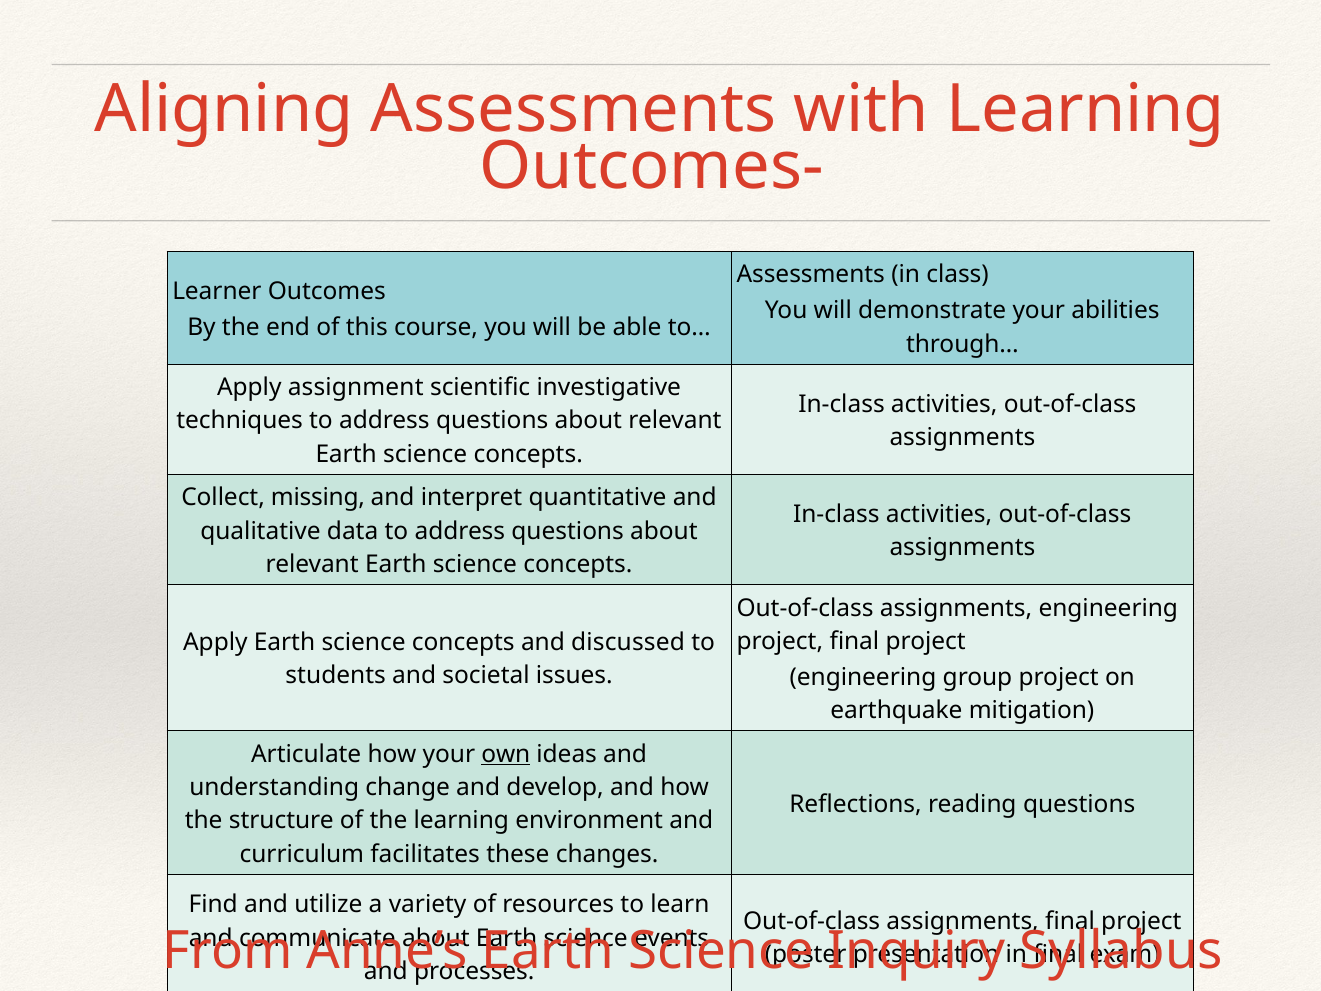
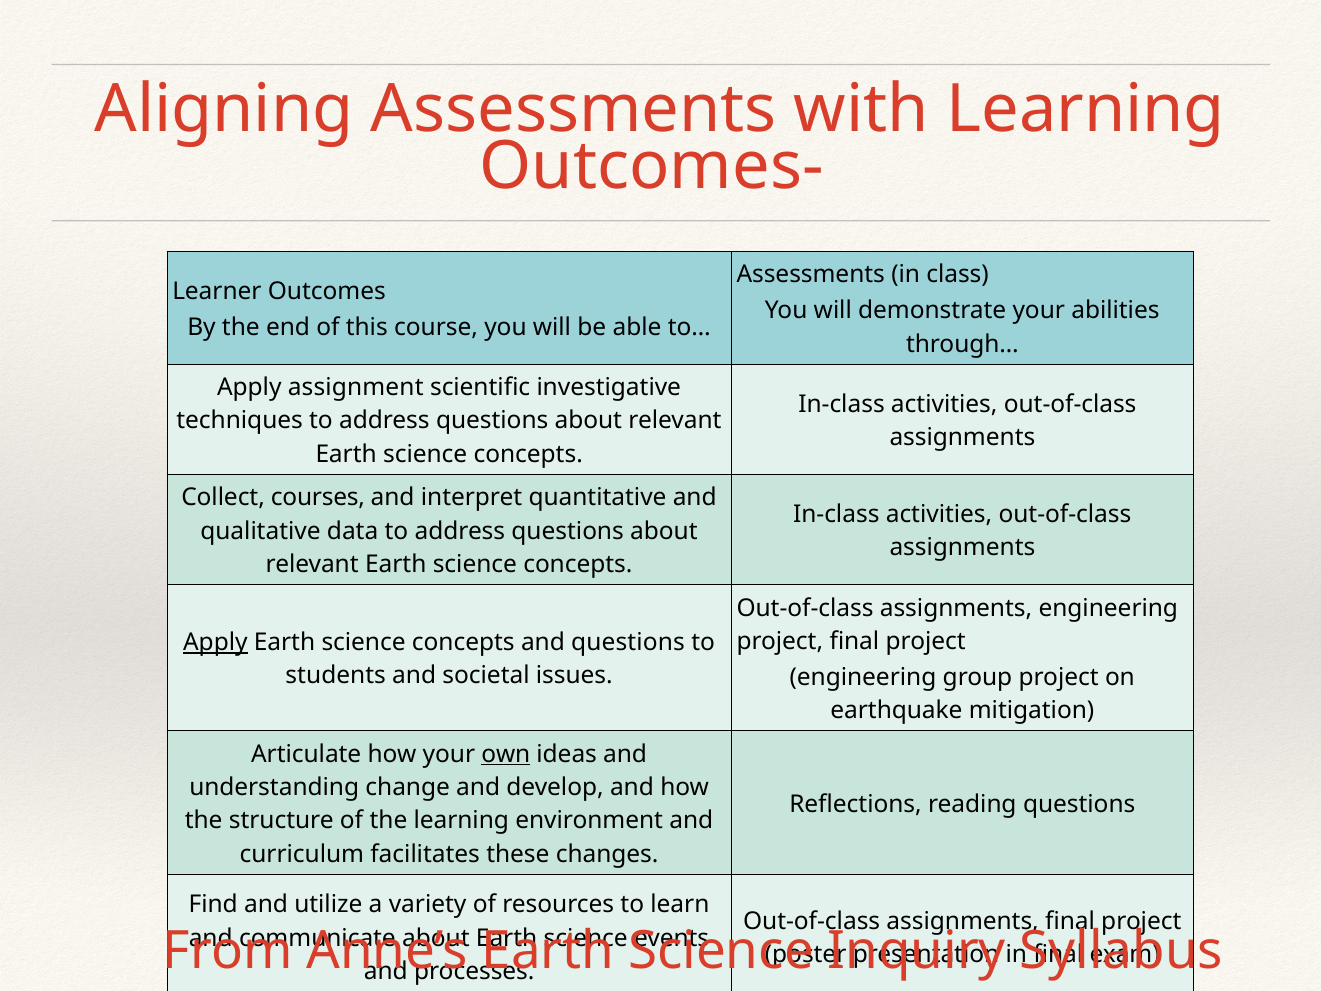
missing: missing -> courses
Apply at (215, 642) underline: none -> present
and discussed: discussed -> questions
